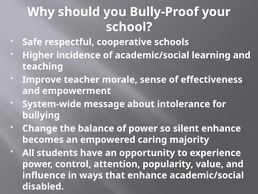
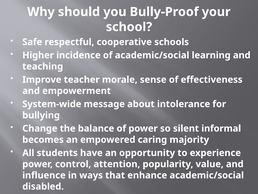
silent enhance: enhance -> informal
